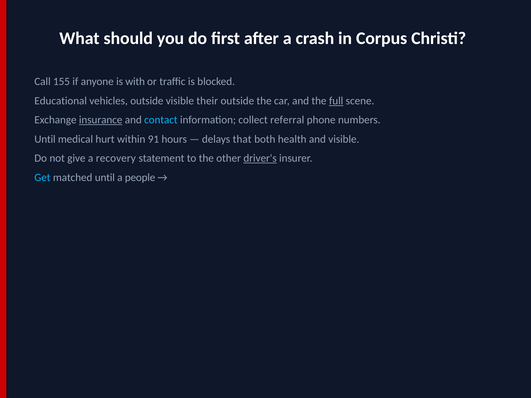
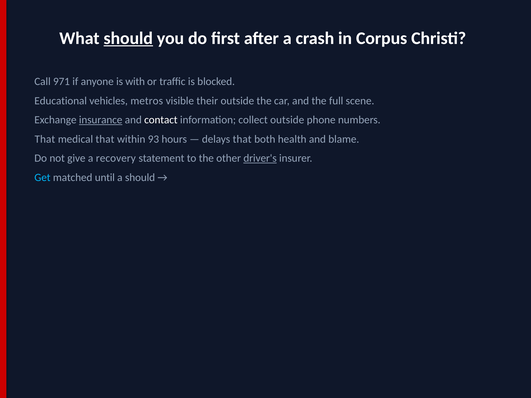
should at (128, 38) underline: none -> present
155: 155 -> 971
vehicles outside: outside -> metros
full underline: present -> none
contact colour: light blue -> white
collect referral: referral -> outside
Until at (45, 139): Until -> That
medical hurt: hurt -> that
91: 91 -> 93
and visible: visible -> blame
a people: people -> should
